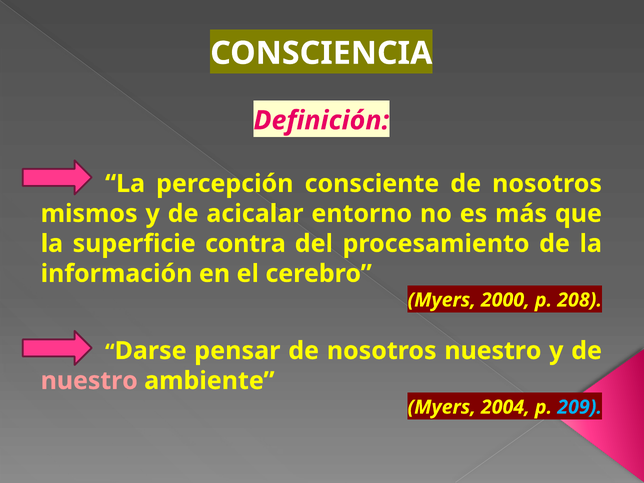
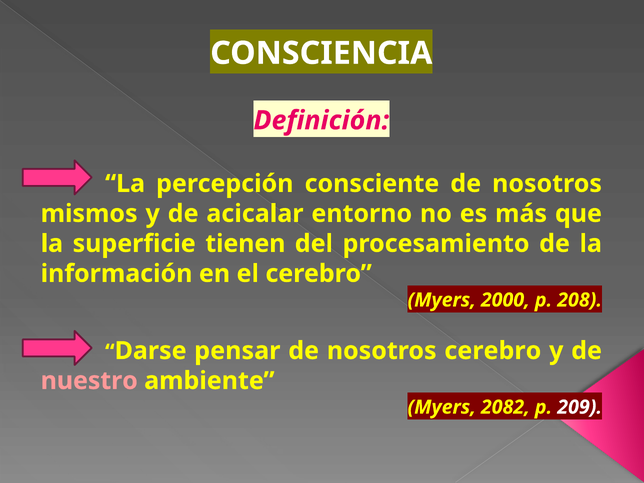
contra: contra -> tienen
nosotros nuestro: nuestro -> cerebro
2004: 2004 -> 2082
209 colour: light blue -> white
